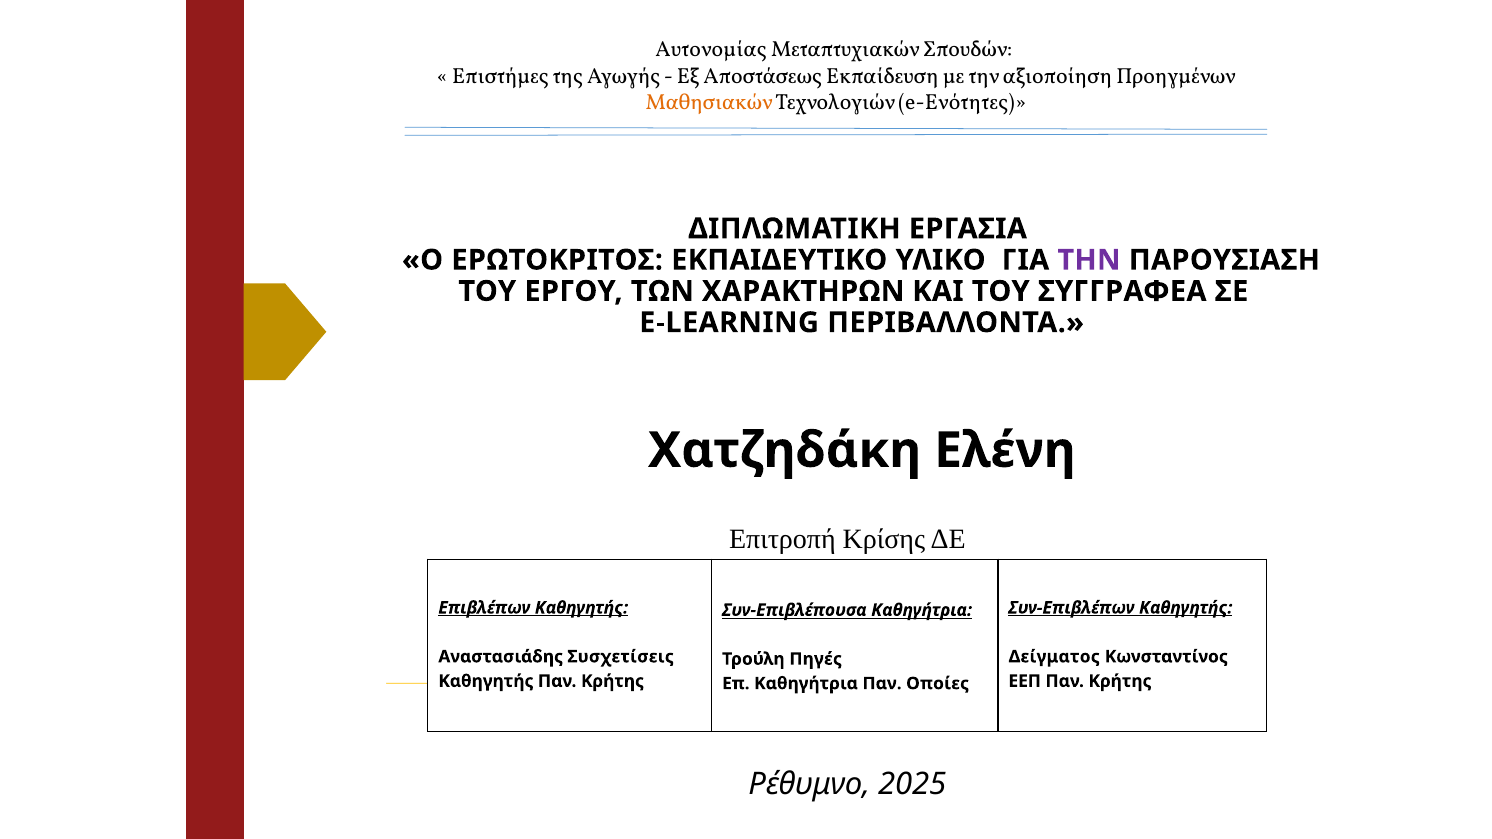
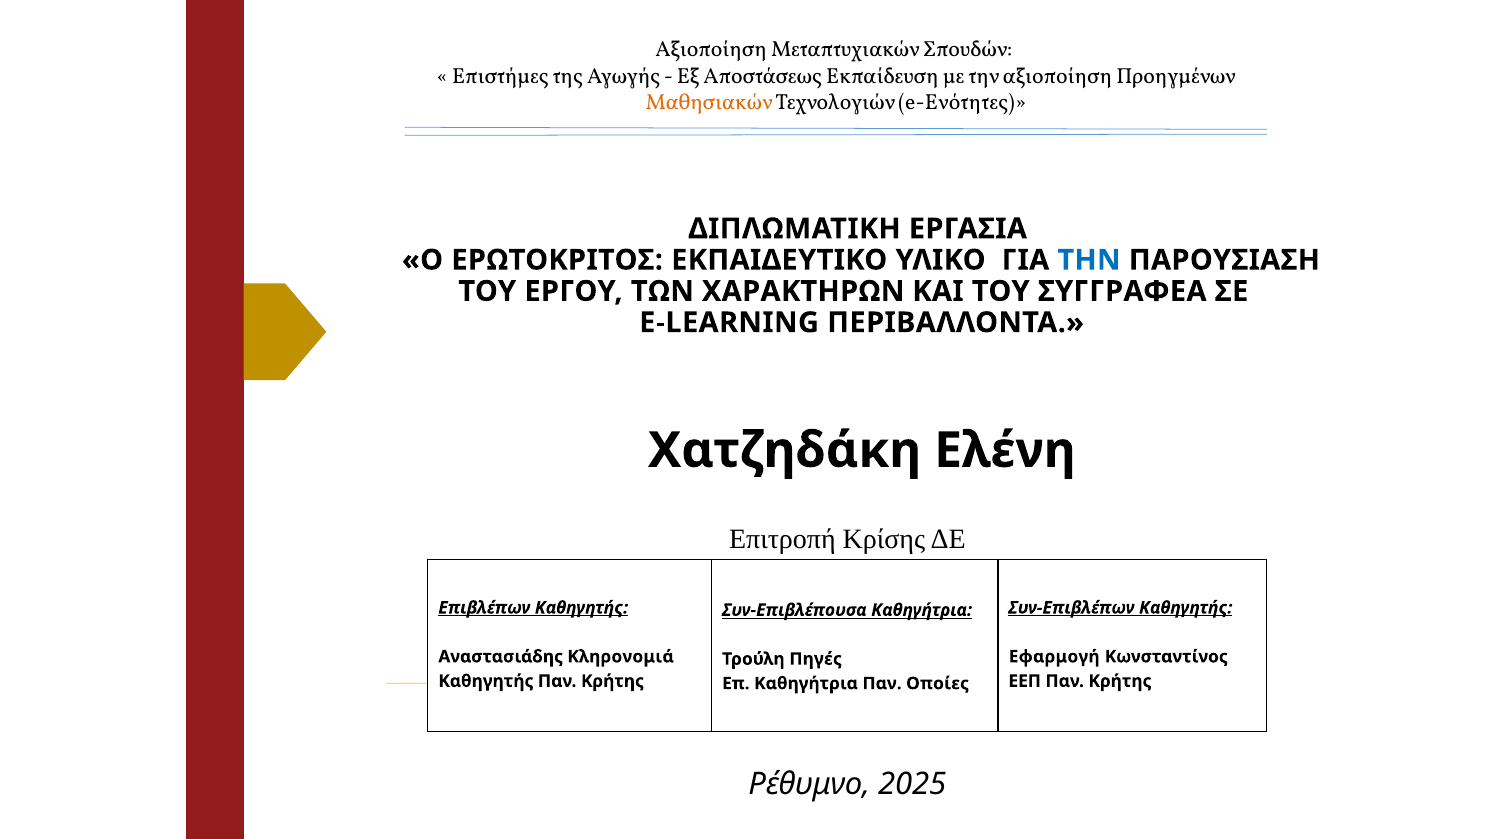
Αυτονομίας at (711, 50): Αυτονομίας -> Αξιοποίηση
ΤΗΝ at (1089, 260) colour: purple -> blue
Συσχετίσεις: Συσχετίσεις -> Κληρονομιά
Δείγματος: Δείγματος -> Εφαρμογή
